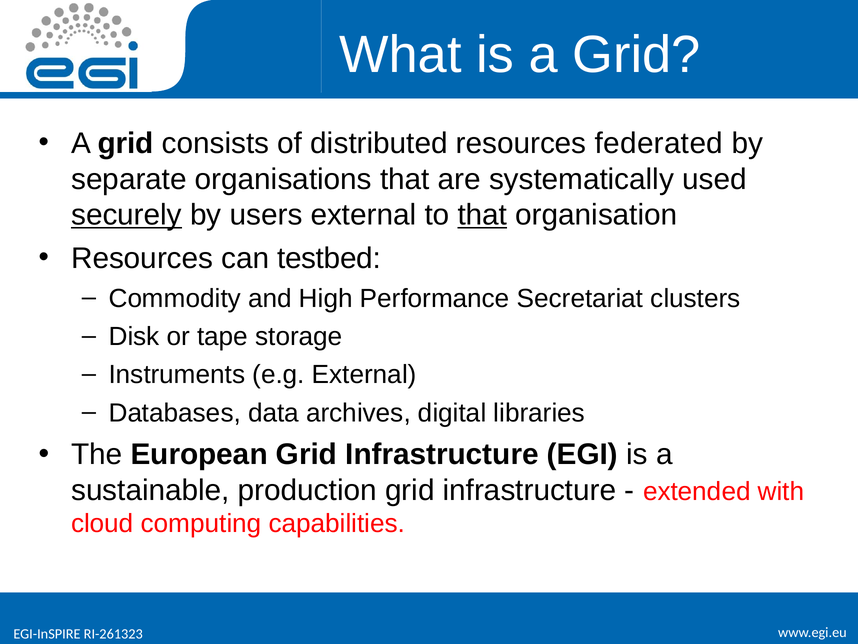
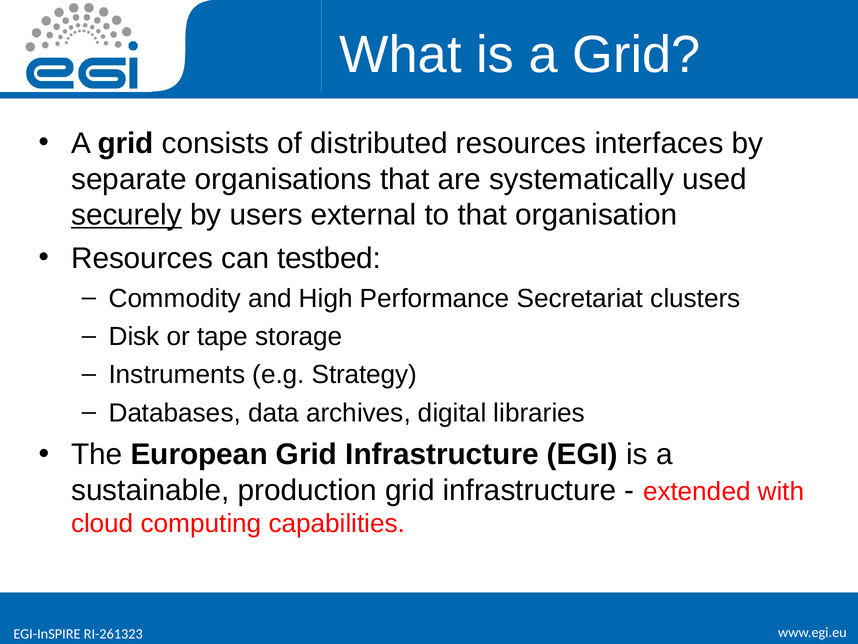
federated: federated -> interfaces
that at (482, 215) underline: present -> none
e.g External: External -> Strategy
